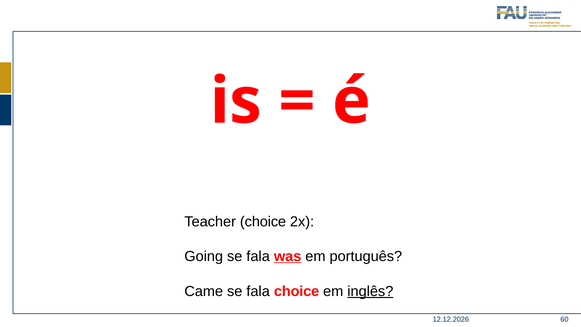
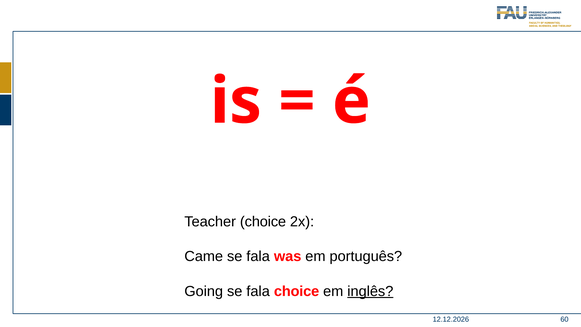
Going: Going -> Came
was underline: present -> none
Came: Came -> Going
